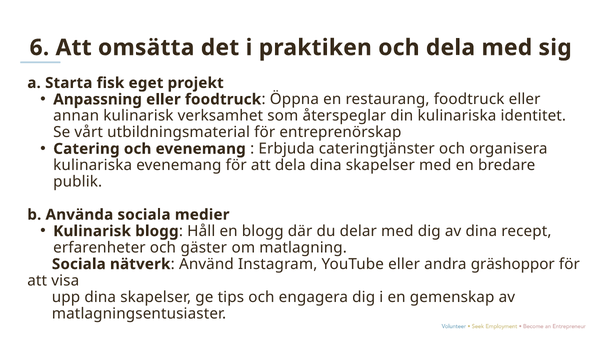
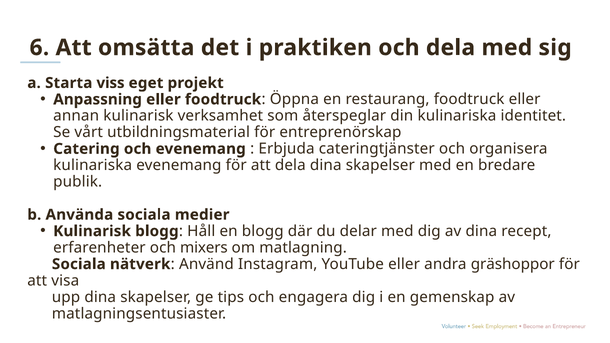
fisk: fisk -> viss
gäster: gäster -> mixers
